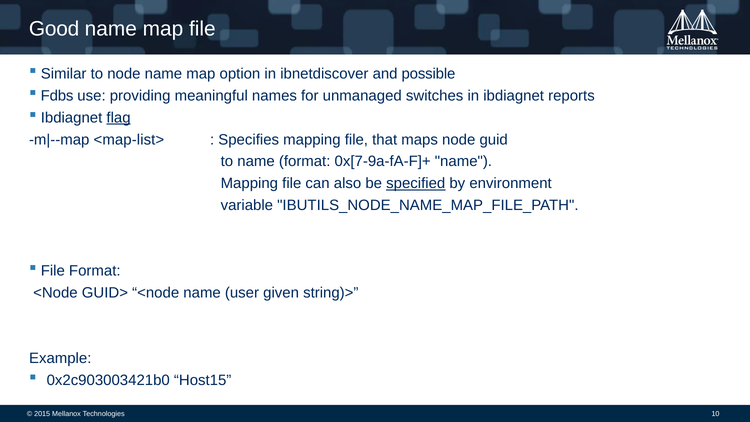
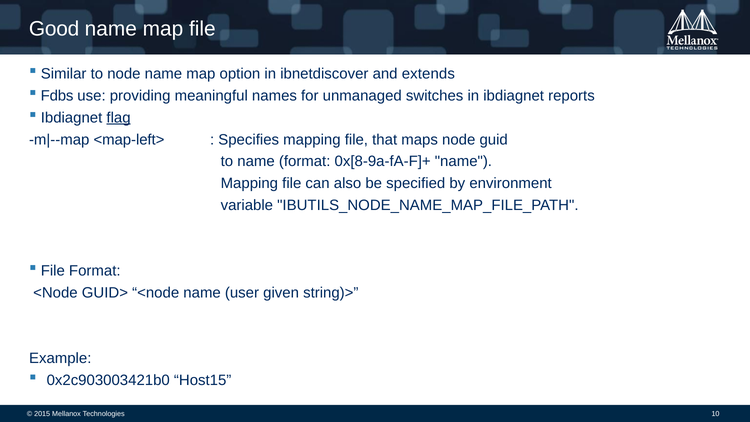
possible: possible -> extends
<map-list>: <map-list> -> <map-left>
0x[7-9a-fA-F]+: 0x[7-9a-fA-F]+ -> 0x[8-9a-fA-F]+
specified underline: present -> none
